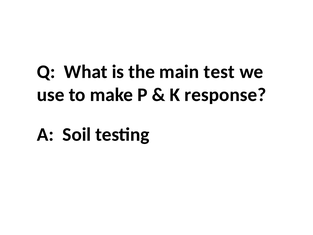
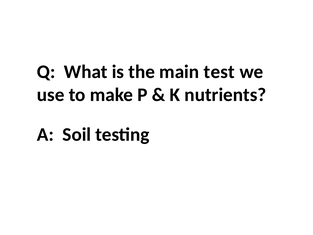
response: response -> nutrients
